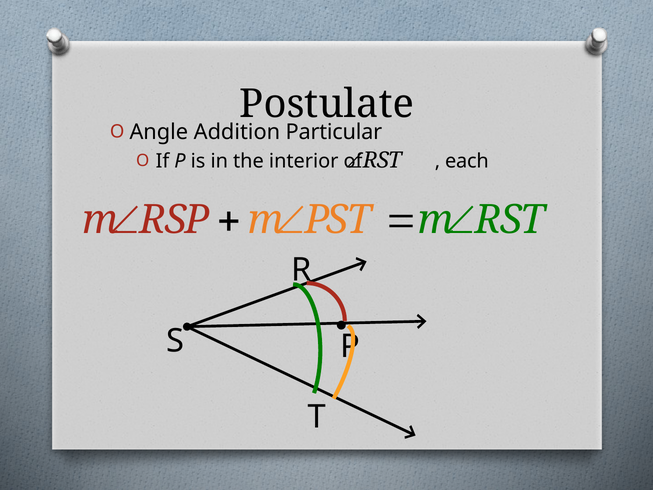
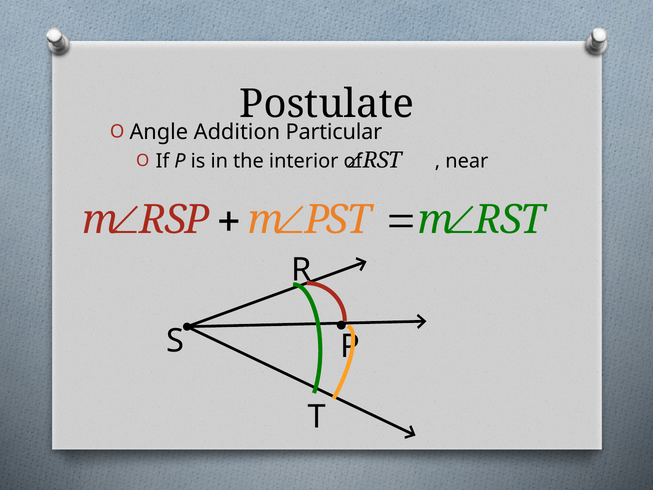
each: each -> near
